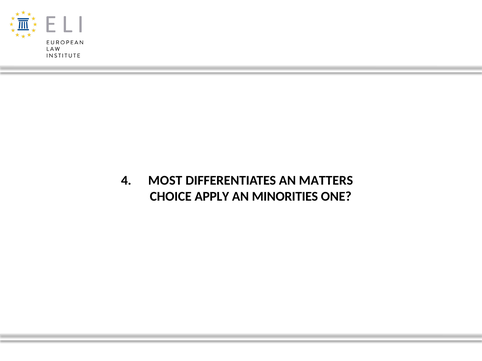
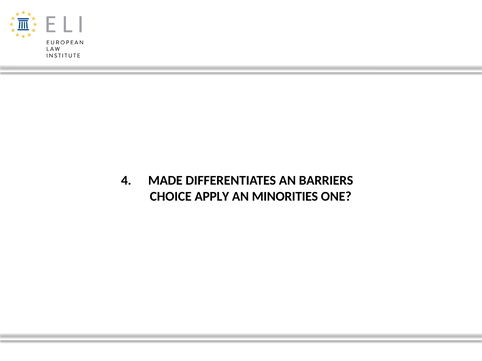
MOST: MOST -> MADE
MATTERS: MATTERS -> BARRIERS
